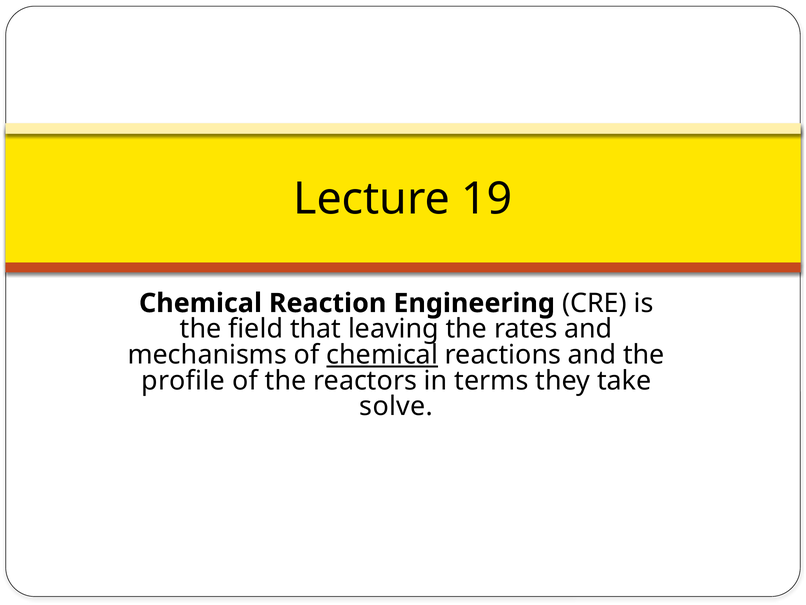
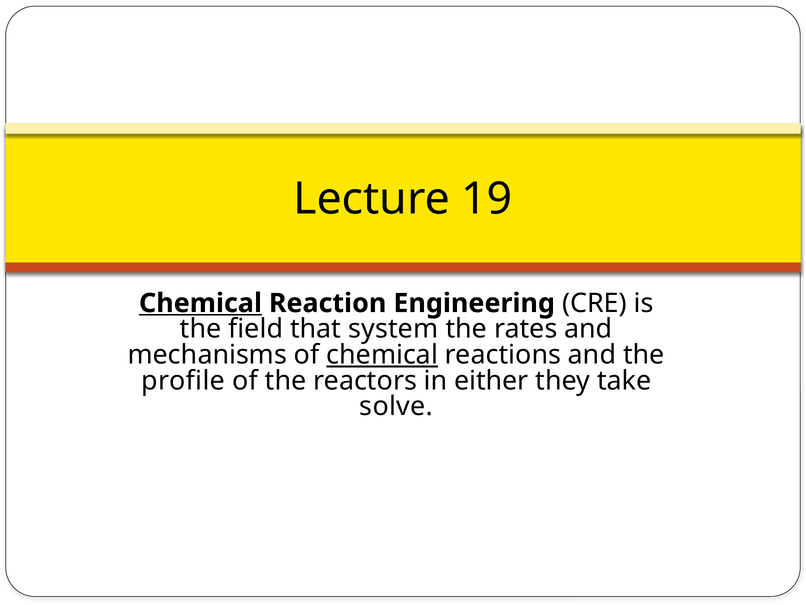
Chemical at (200, 303) underline: none -> present
leaving: leaving -> system
terms: terms -> either
